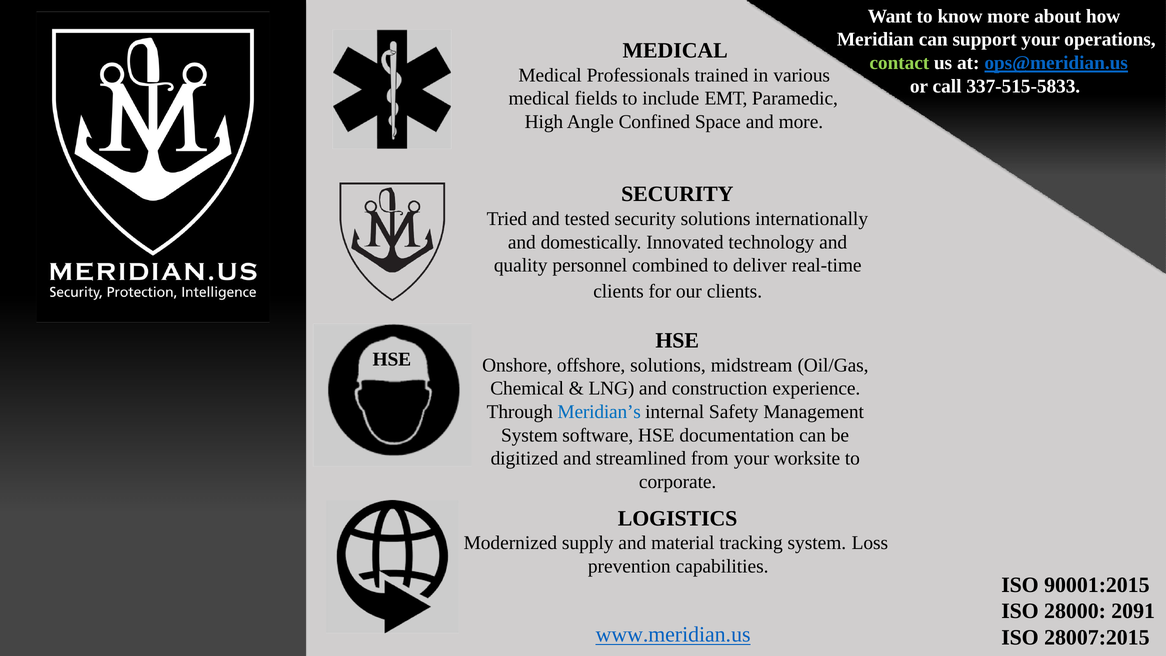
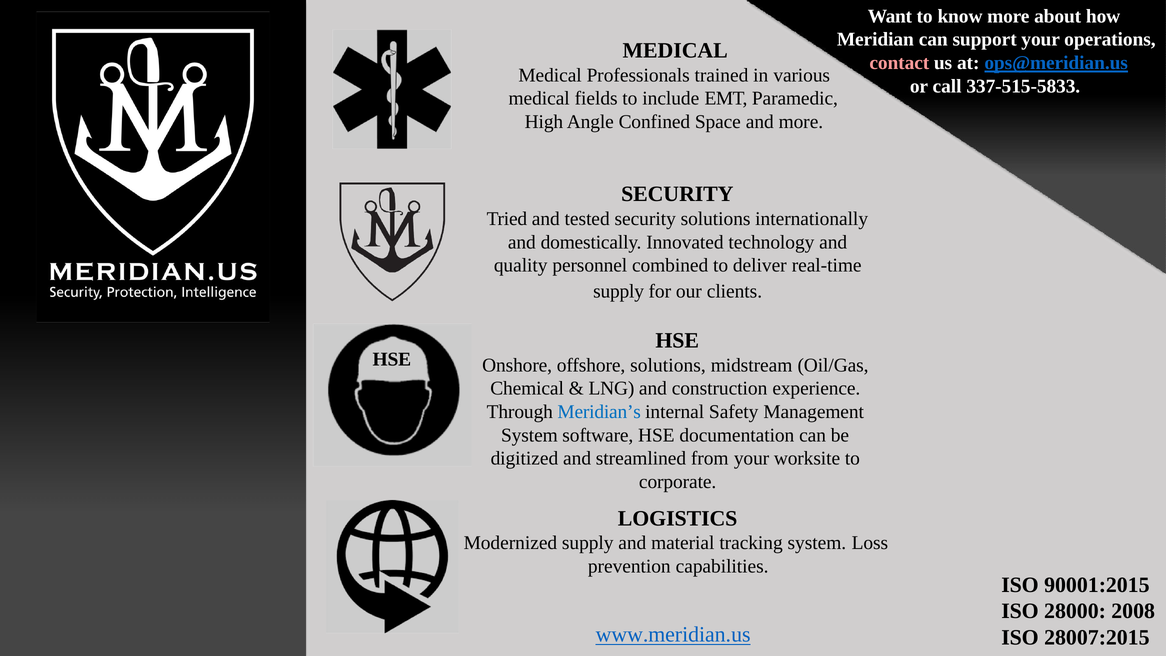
contact colour: light green -> pink
clients at (619, 291): clients -> supply
2091: 2091 -> 2008
